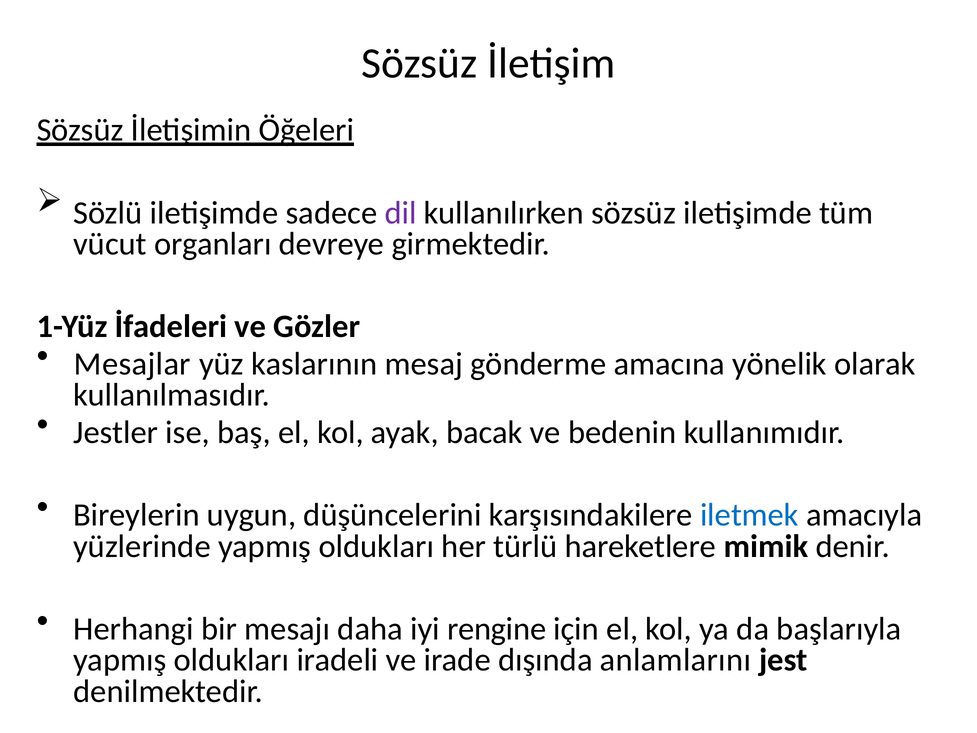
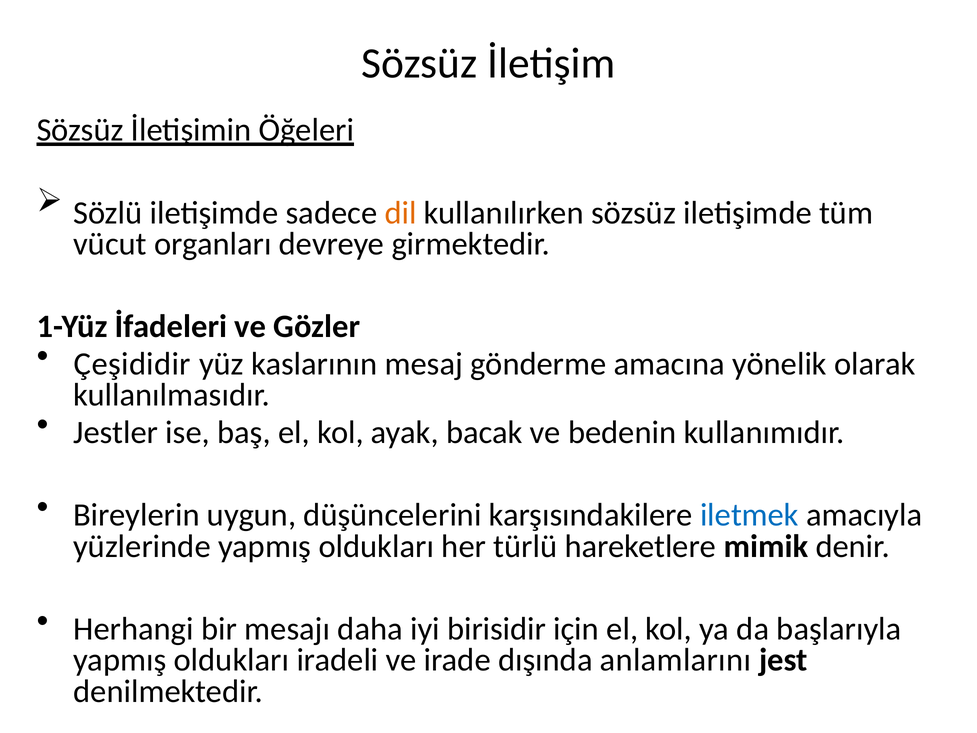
dil colour: purple -> orange
Mesajlar: Mesajlar -> Çeşididir
rengine: rengine -> birisidir
